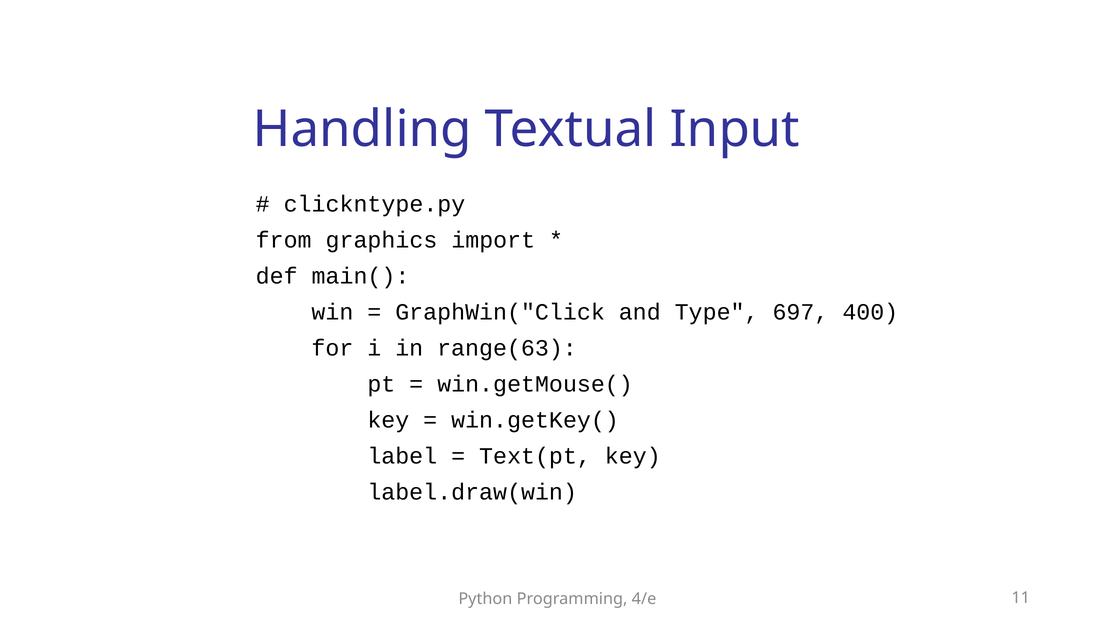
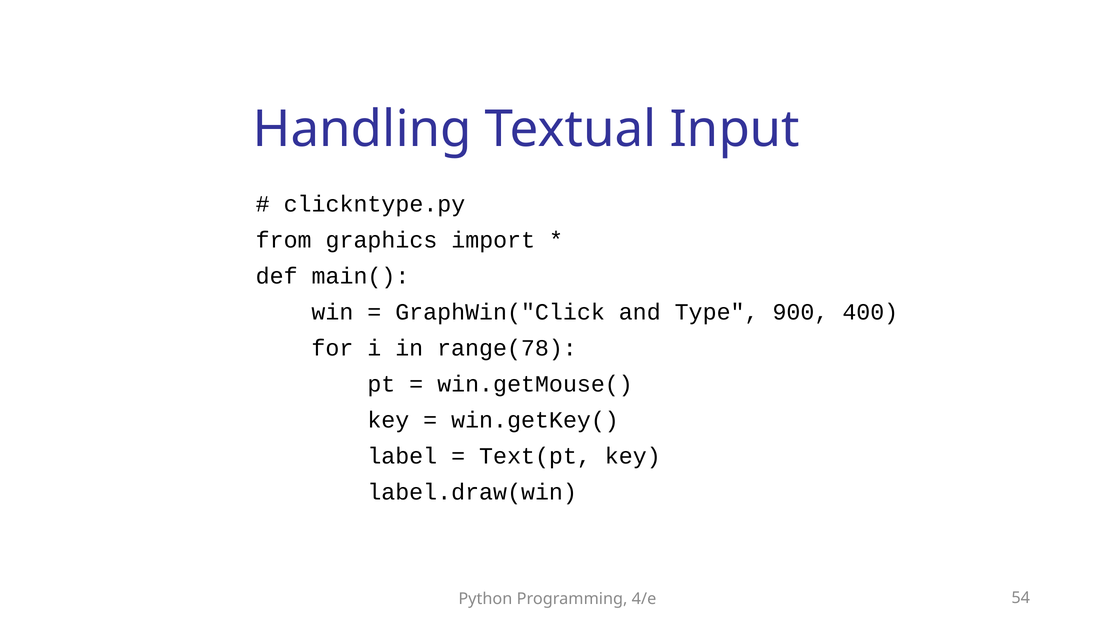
697: 697 -> 900
range(63: range(63 -> range(78
11: 11 -> 54
